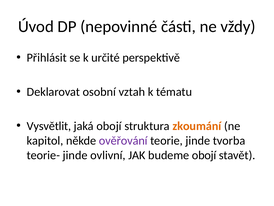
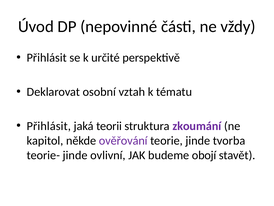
Vysvětlit at (49, 126): Vysvětlit -> Přihlásit
jaká obojí: obojí -> teorii
zkoumání colour: orange -> purple
